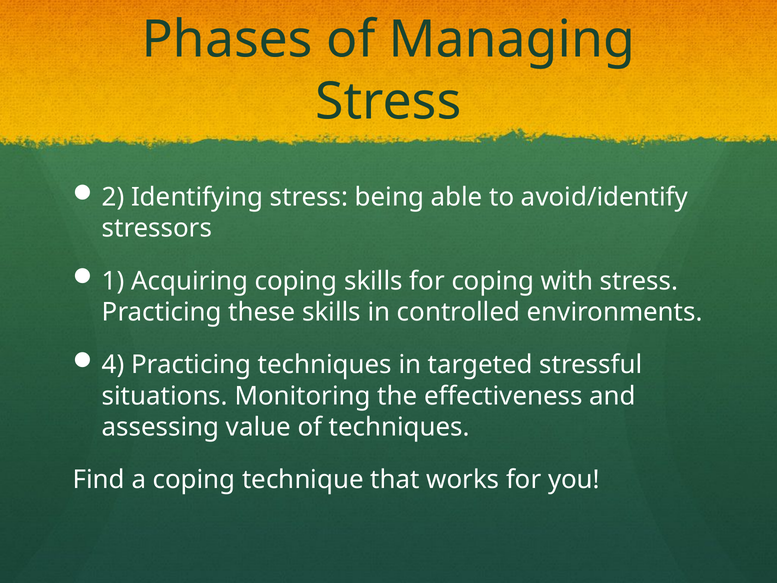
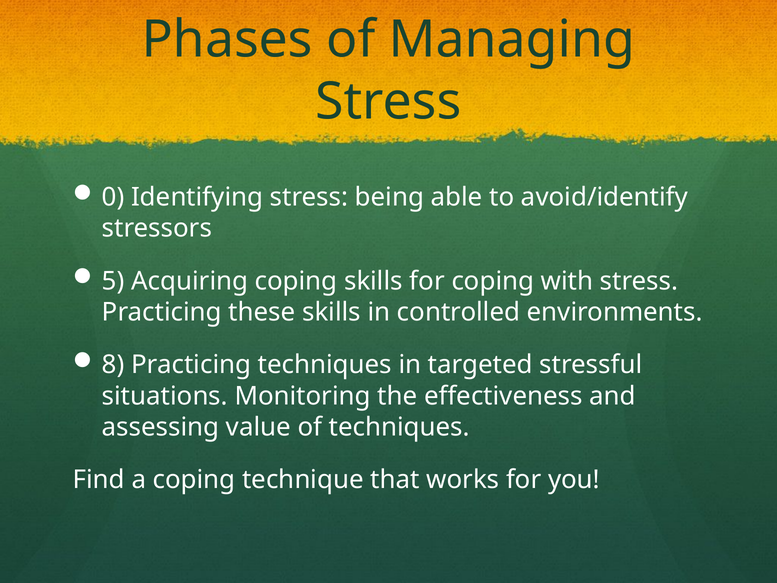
2: 2 -> 0
1: 1 -> 5
4: 4 -> 8
